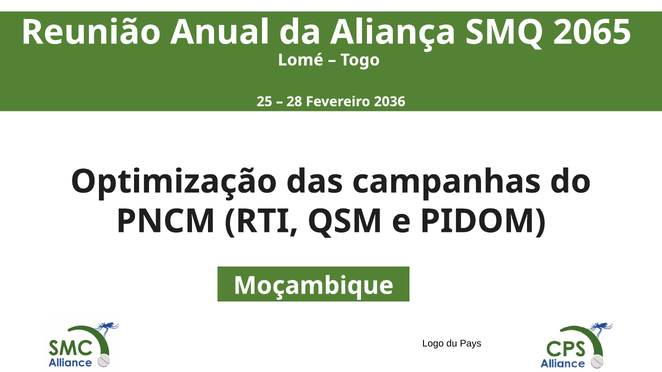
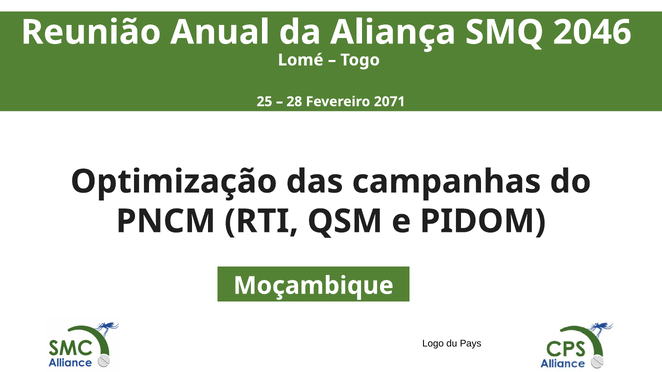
2065: 2065 -> 2046
2036: 2036 -> 2071
